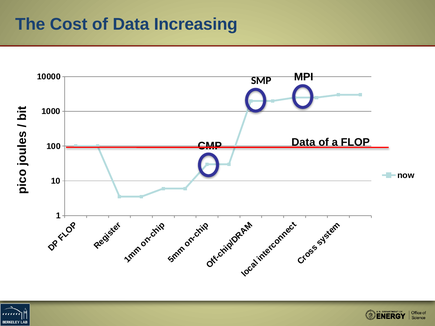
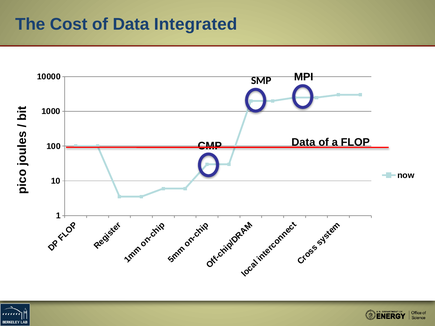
Increasing: Increasing -> Integrated
